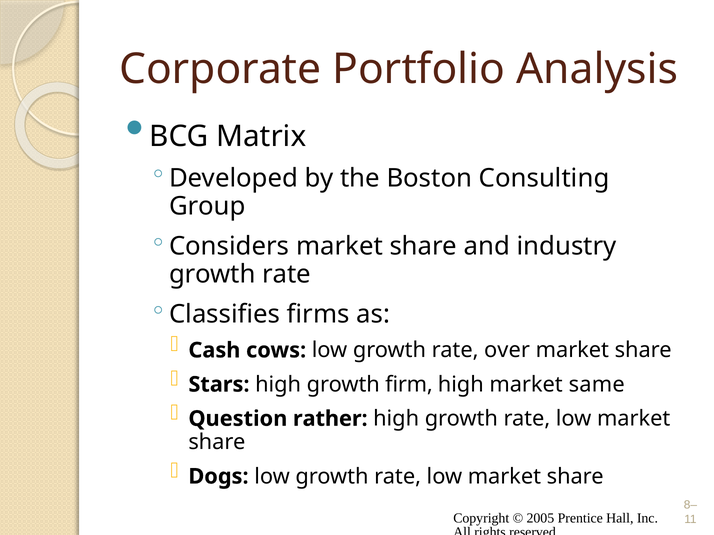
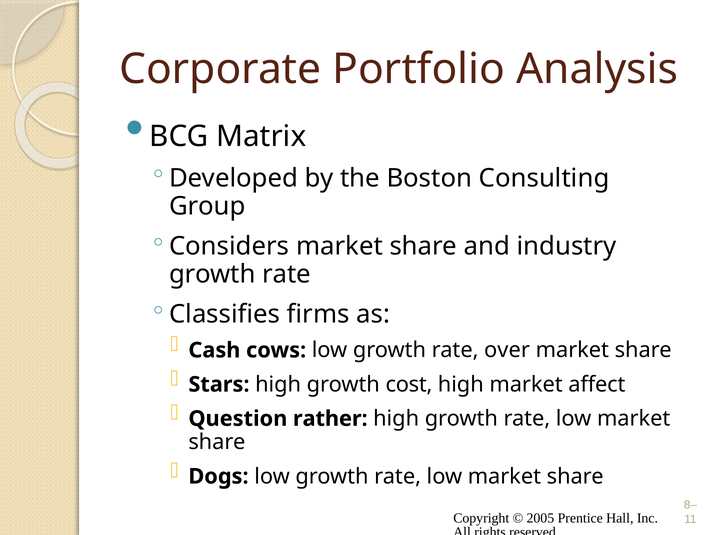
firm: firm -> cost
same: same -> affect
